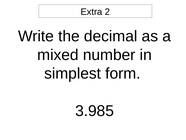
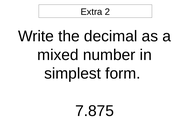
3.985: 3.985 -> 7.875
